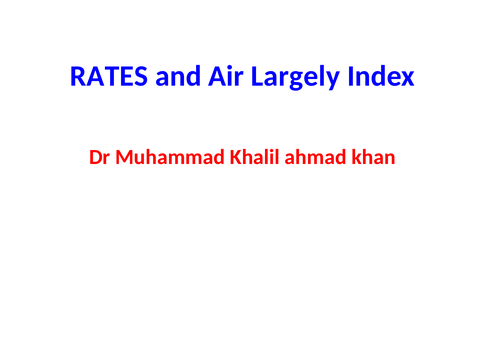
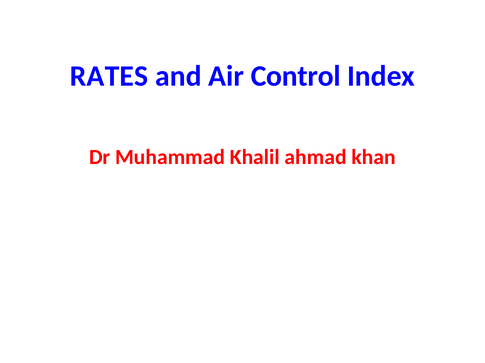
Largely: Largely -> Control
